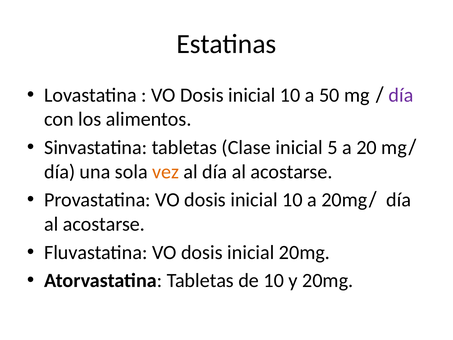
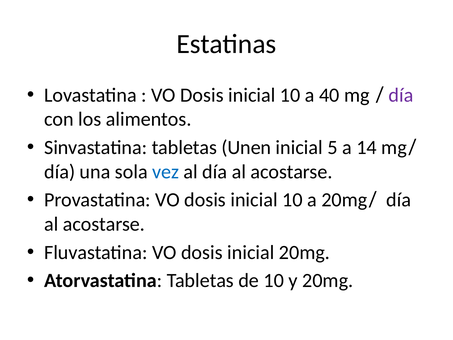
50: 50 -> 40
Clase: Clase -> Unen
20: 20 -> 14
vez colour: orange -> blue
